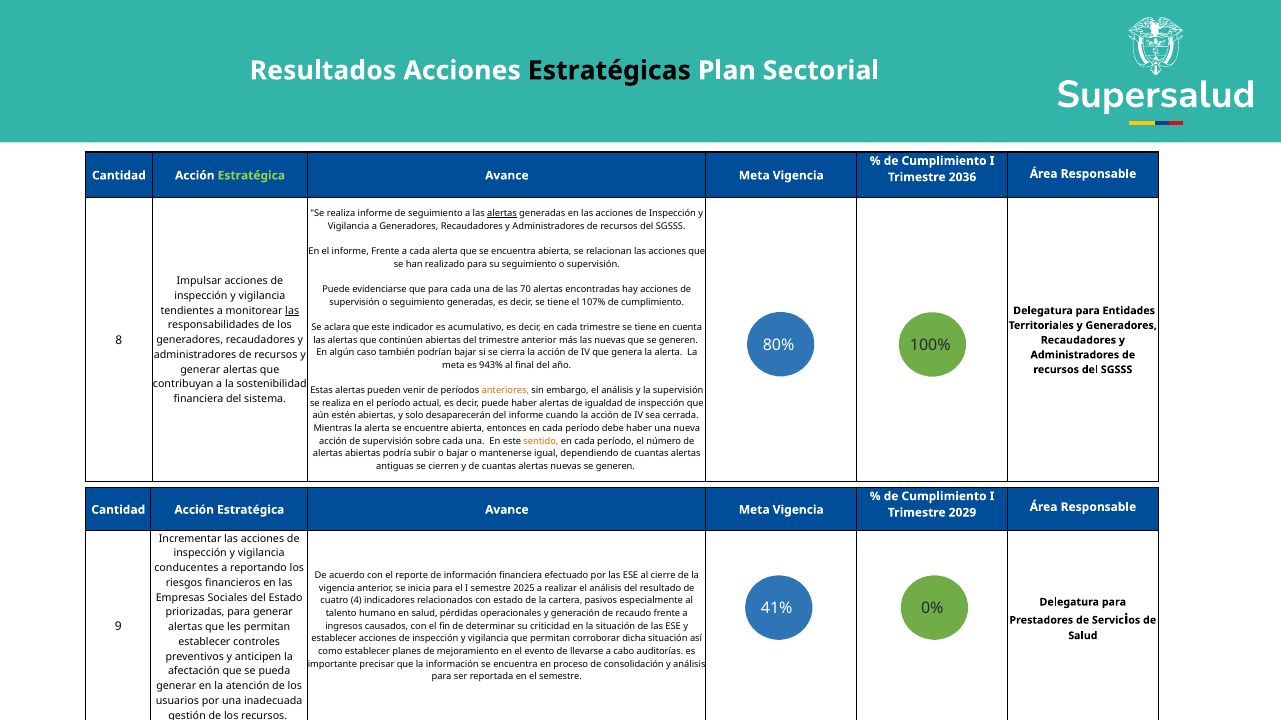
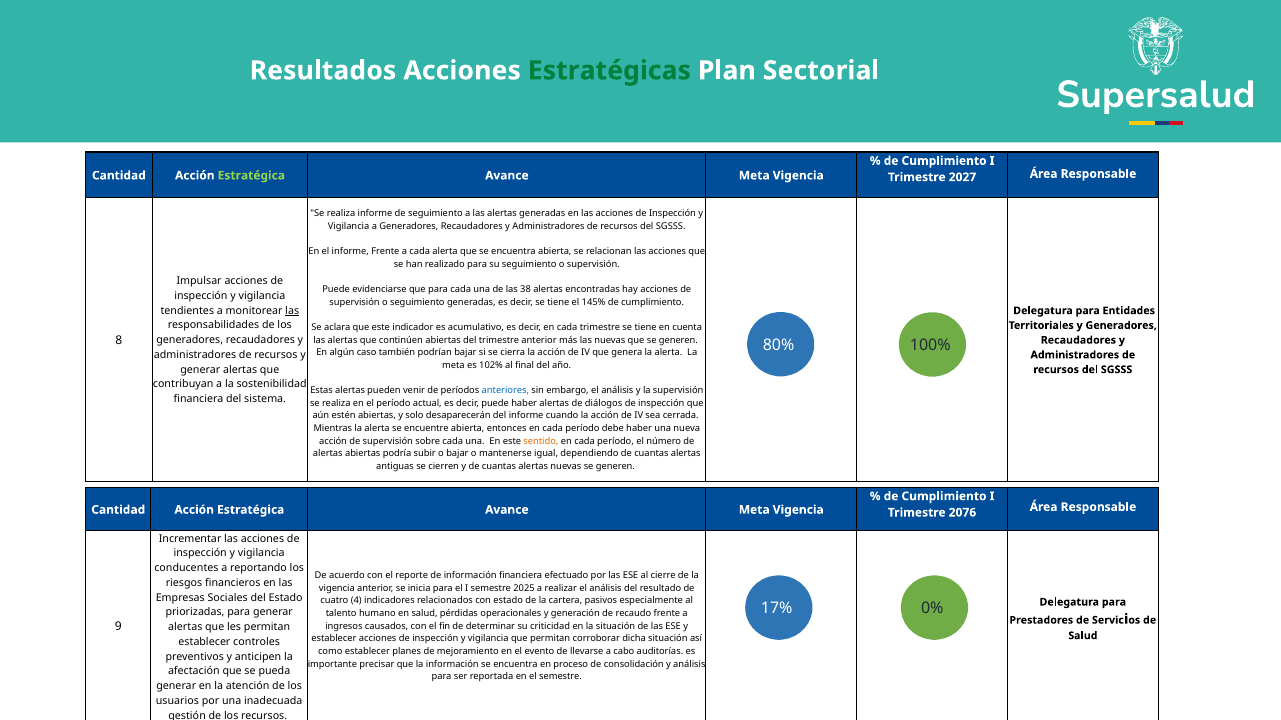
Estratégicas colour: black -> green
2036: 2036 -> 2027
alertas at (502, 214) underline: present -> none
70: 70 -> 38
107%: 107% -> 145%
943%: 943% -> 102%
anteriores colour: orange -> blue
igualdad: igualdad -> diálogos
2029: 2029 -> 2076
41%: 41% -> 17%
